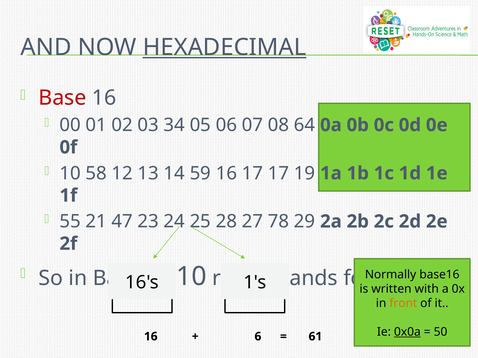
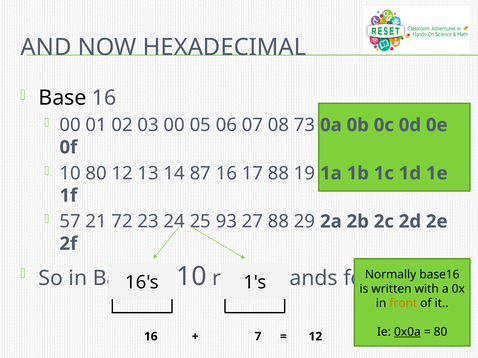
HEXADECIMAL underline: present -> none
Base colour: red -> black
03 34: 34 -> 00
64: 64 -> 73
10 58: 58 -> 80
59: 59 -> 87
17 17: 17 -> 88
55: 55 -> 57
47: 47 -> 72
28: 28 -> 93
27 78: 78 -> 88
50 at (441, 332): 50 -> 80
6: 6 -> 7
61 at (315, 337): 61 -> 12
